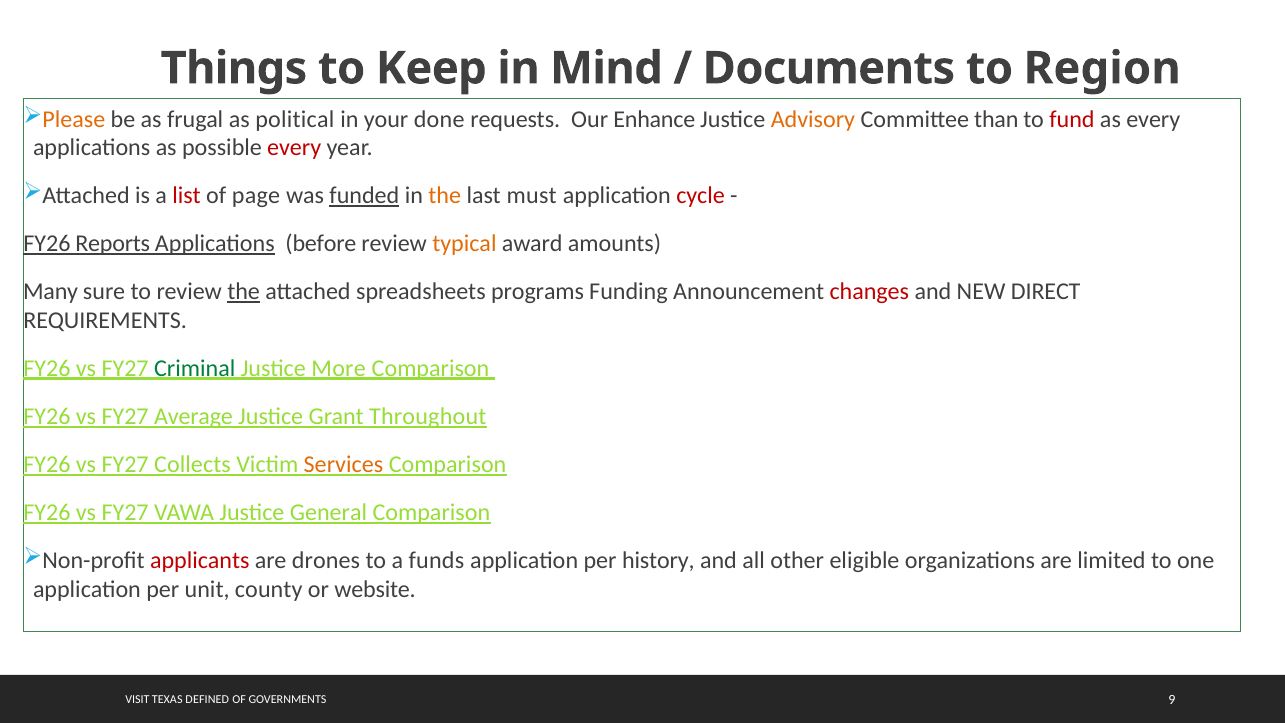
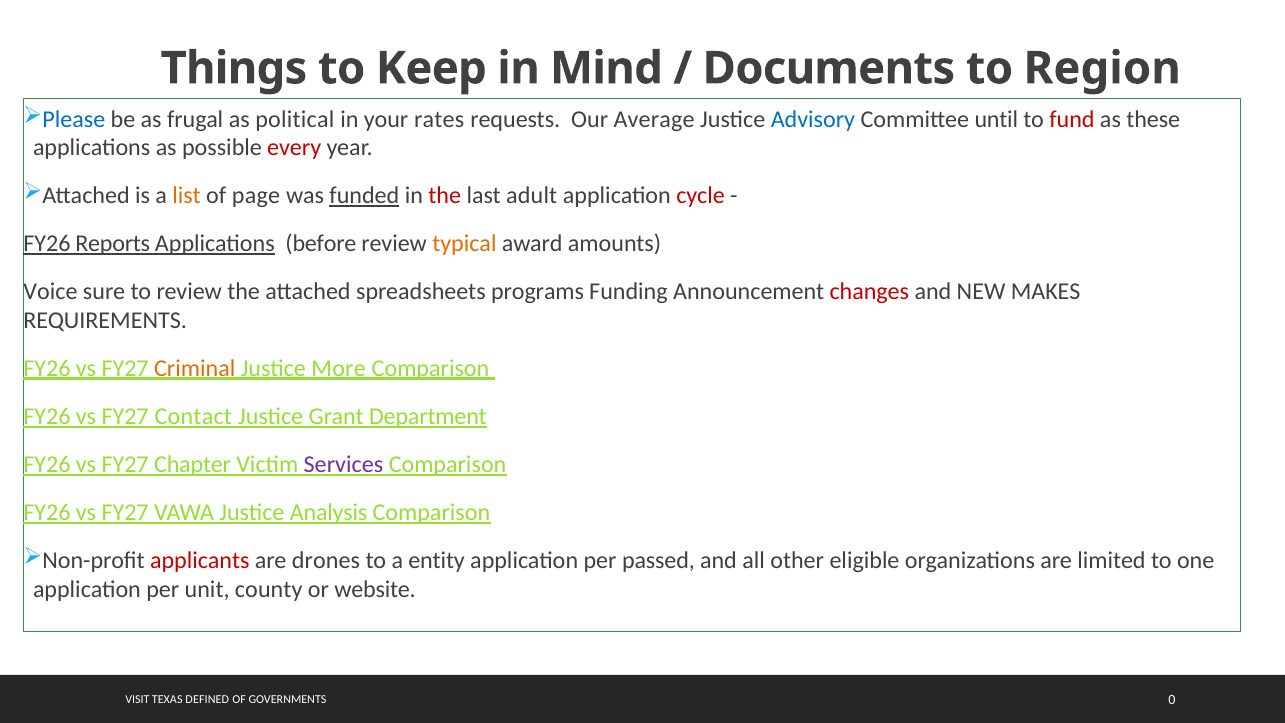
Please colour: orange -> blue
done: done -> rates
Enhance: Enhance -> Average
Advisory colour: orange -> blue
than: than -> until
as every: every -> these
list colour: red -> orange
the at (445, 196) colour: orange -> red
must: must -> adult
Many: Many -> Voice
the at (244, 291) underline: present -> none
DIRECT: DIRECT -> MAKES
Criminal colour: green -> orange
Average: Average -> Contact
Throughout: Throughout -> Department
Collects: Collects -> Chapter
Services colour: orange -> purple
General: General -> Analysis
funds: funds -> entity
history: history -> passed
9: 9 -> 0
